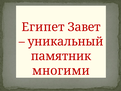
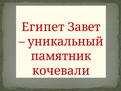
многими: многими -> кочевали
